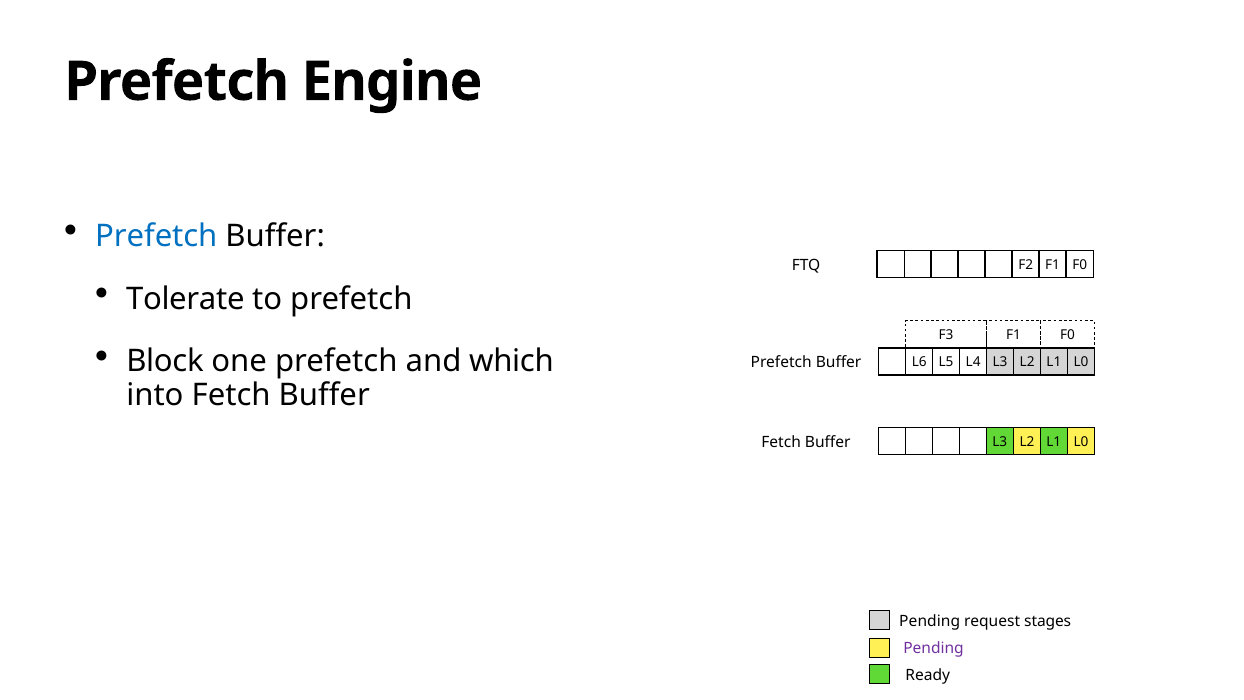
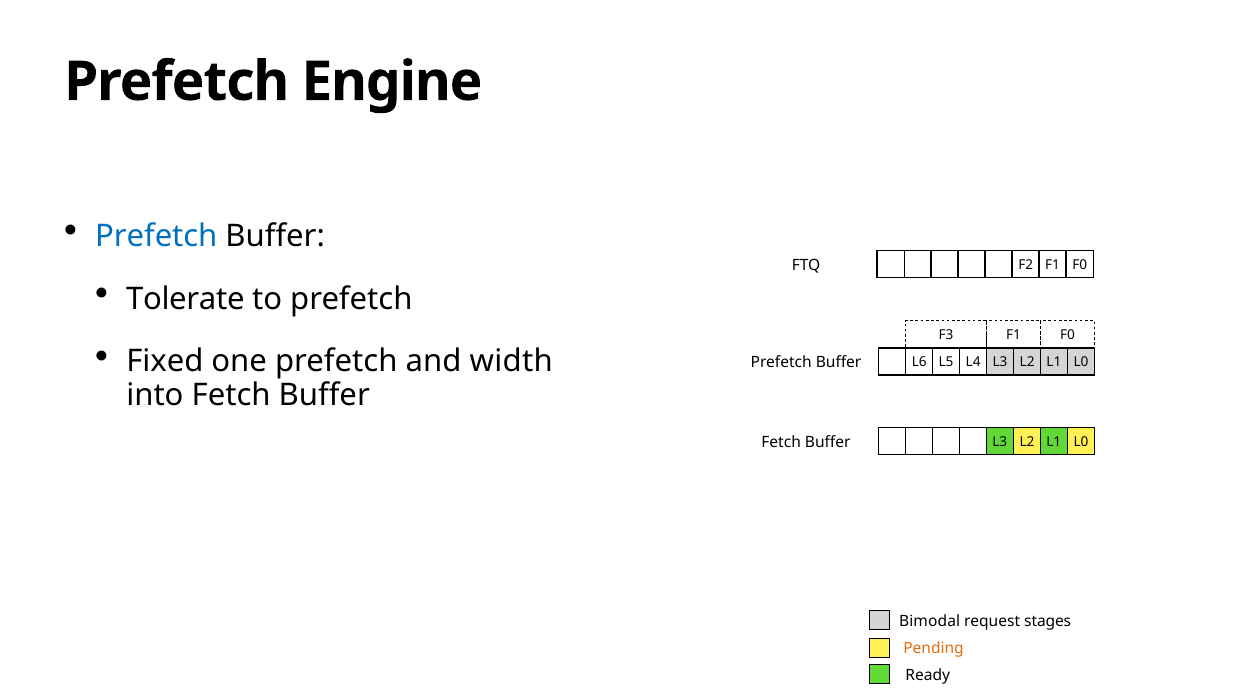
Block: Block -> Fixed
which: which -> width
Pending at (930, 621): Pending -> Bimodal
Pending at (934, 648) colour: purple -> orange
